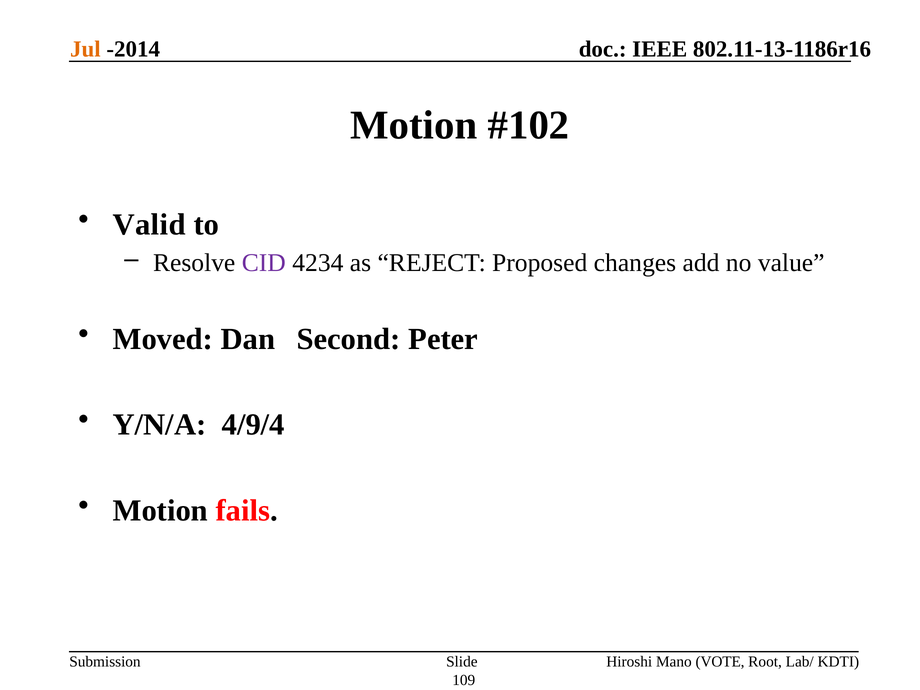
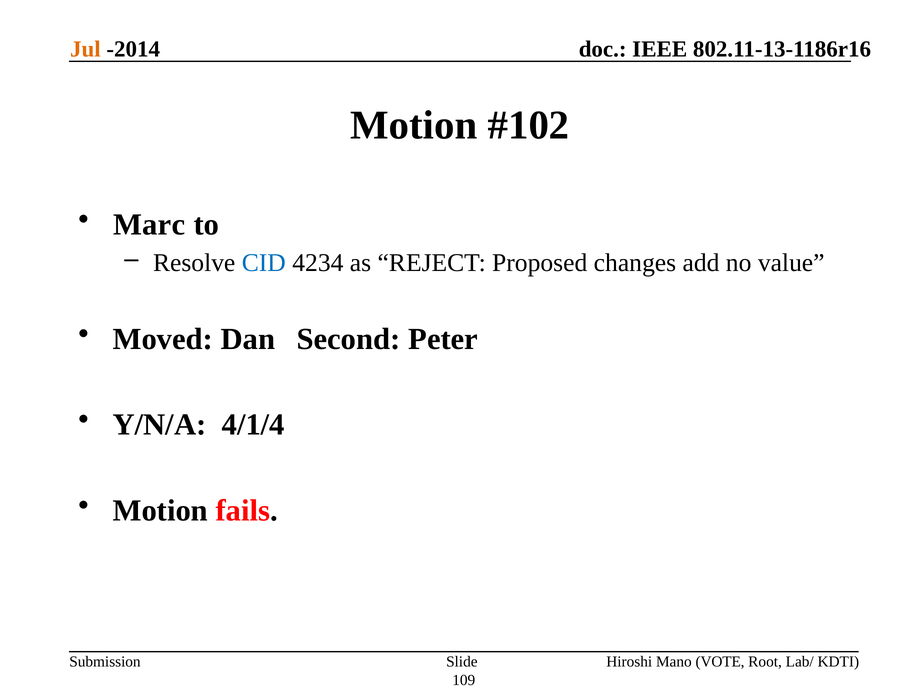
Valid: Valid -> Marc
CID colour: purple -> blue
4/9/4: 4/9/4 -> 4/1/4
